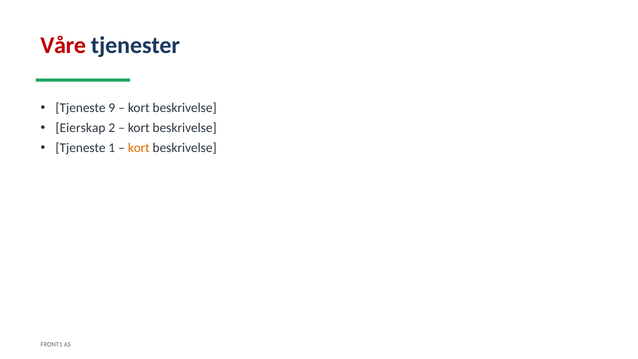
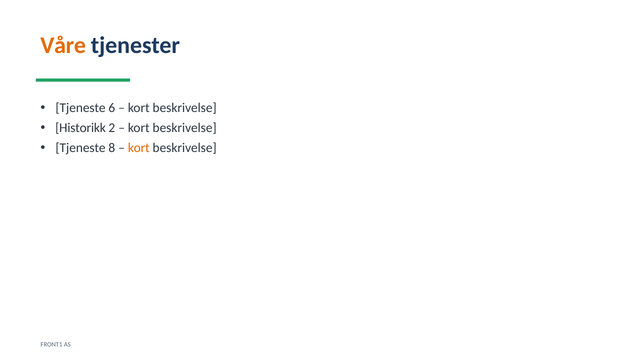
Våre colour: red -> orange
9: 9 -> 6
Eierskap: Eierskap -> Historikk
1: 1 -> 8
